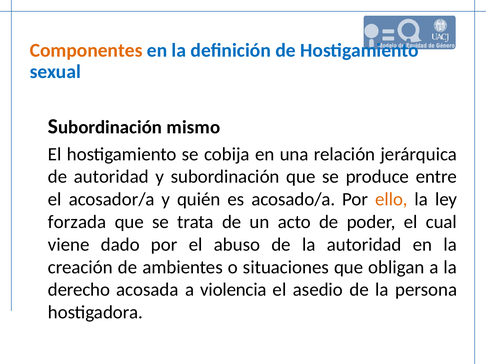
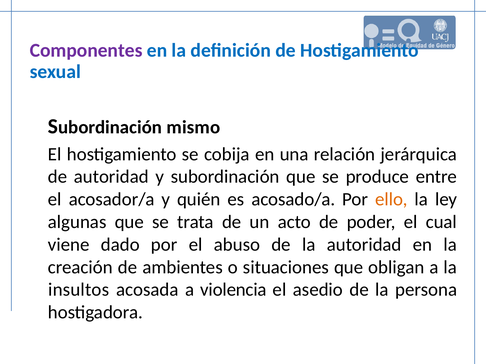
Componentes colour: orange -> purple
forzada: forzada -> algunas
derecho: derecho -> insultos
